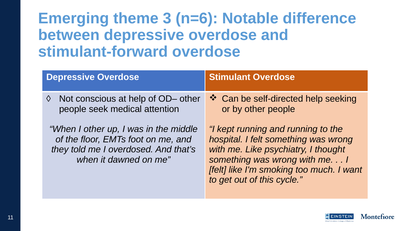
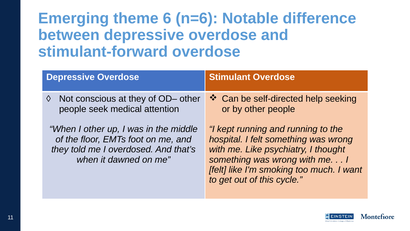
3: 3 -> 6
at help: help -> they
